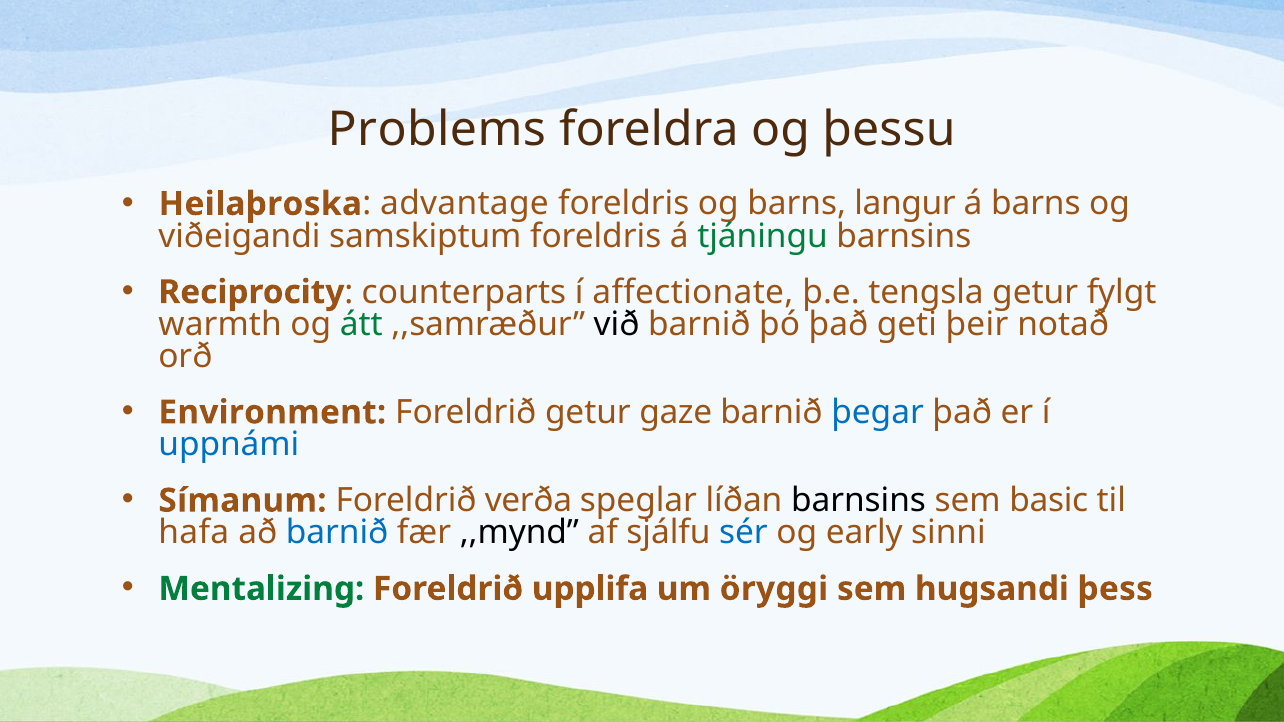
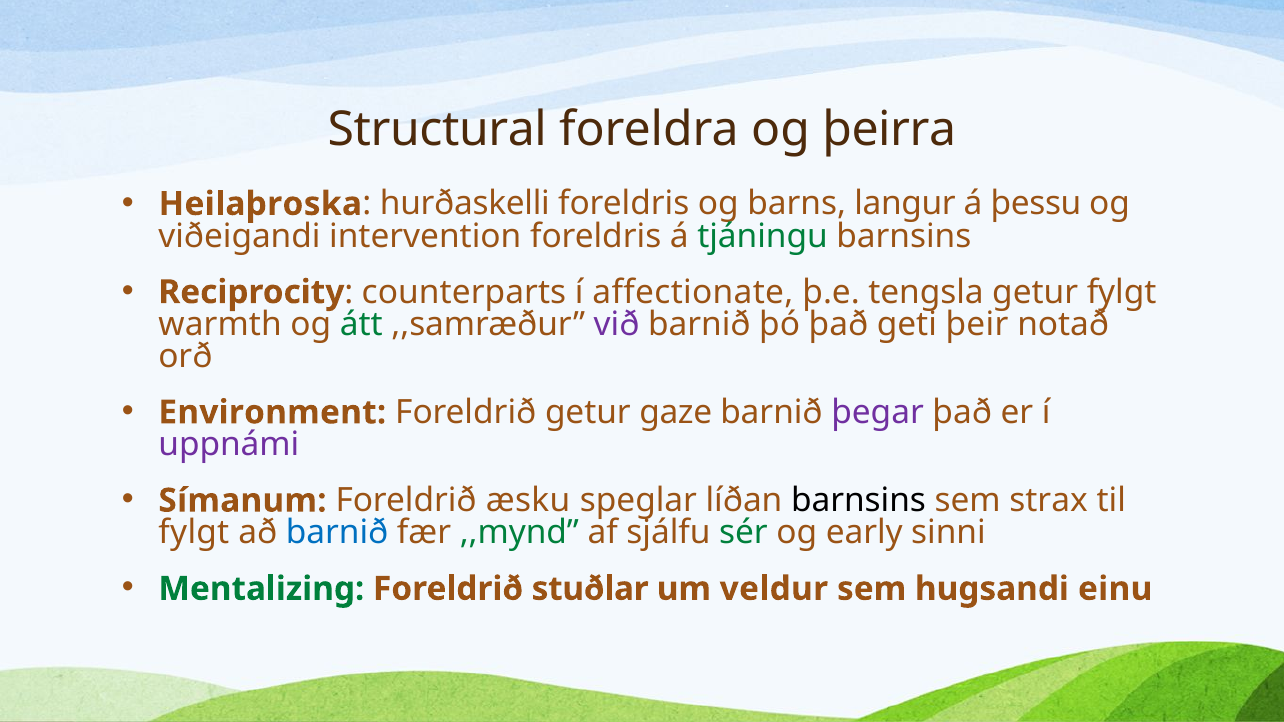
Problems: Problems -> Structural
þessu: þessu -> þeirra
advantage: advantage -> hurðaskelli
á barns: barns -> þessu
samskiptum: samskiptum -> intervention
við colour: black -> purple
þegar colour: blue -> purple
uppnámi colour: blue -> purple
verða: verða -> æsku
basic: basic -> strax
hafa at (194, 533): hafa -> fylgt
,,mynd colour: black -> green
sér colour: blue -> green
upplifa: upplifa -> stuðlar
öryggi: öryggi -> veldur
þess: þess -> einu
